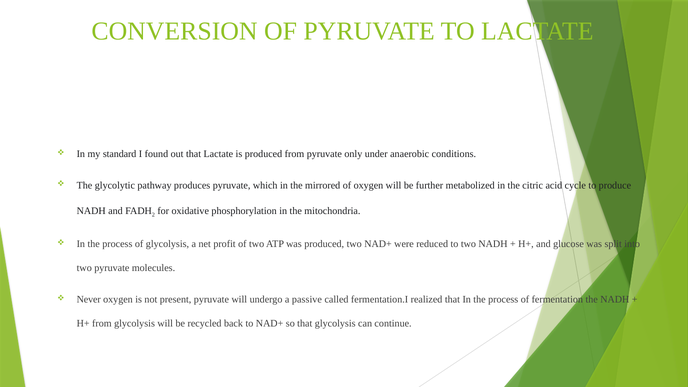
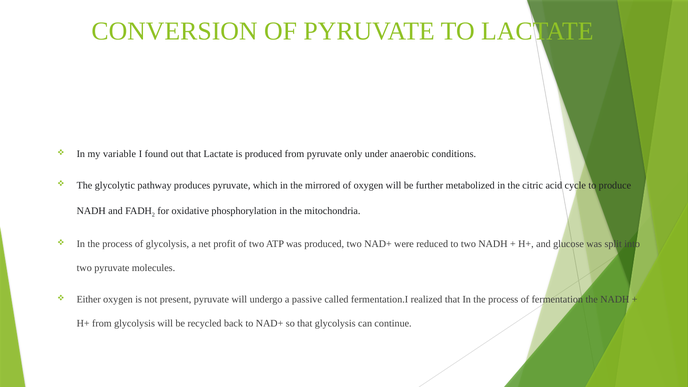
standard: standard -> variable
Never: Never -> Either
